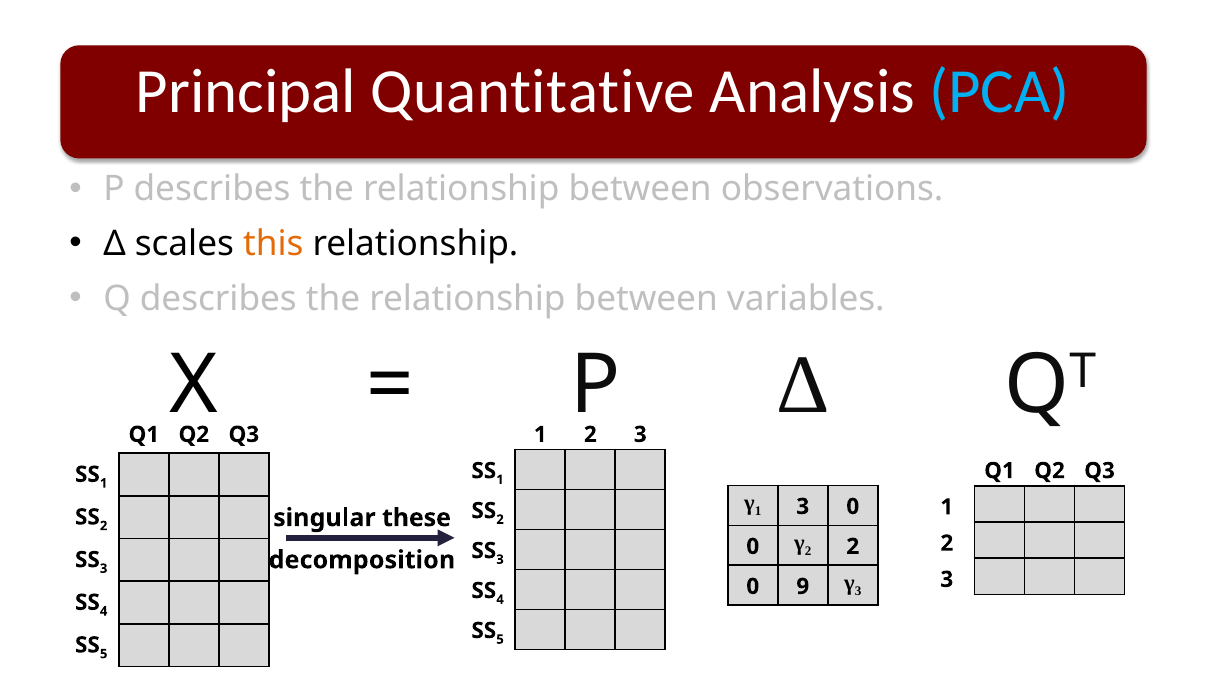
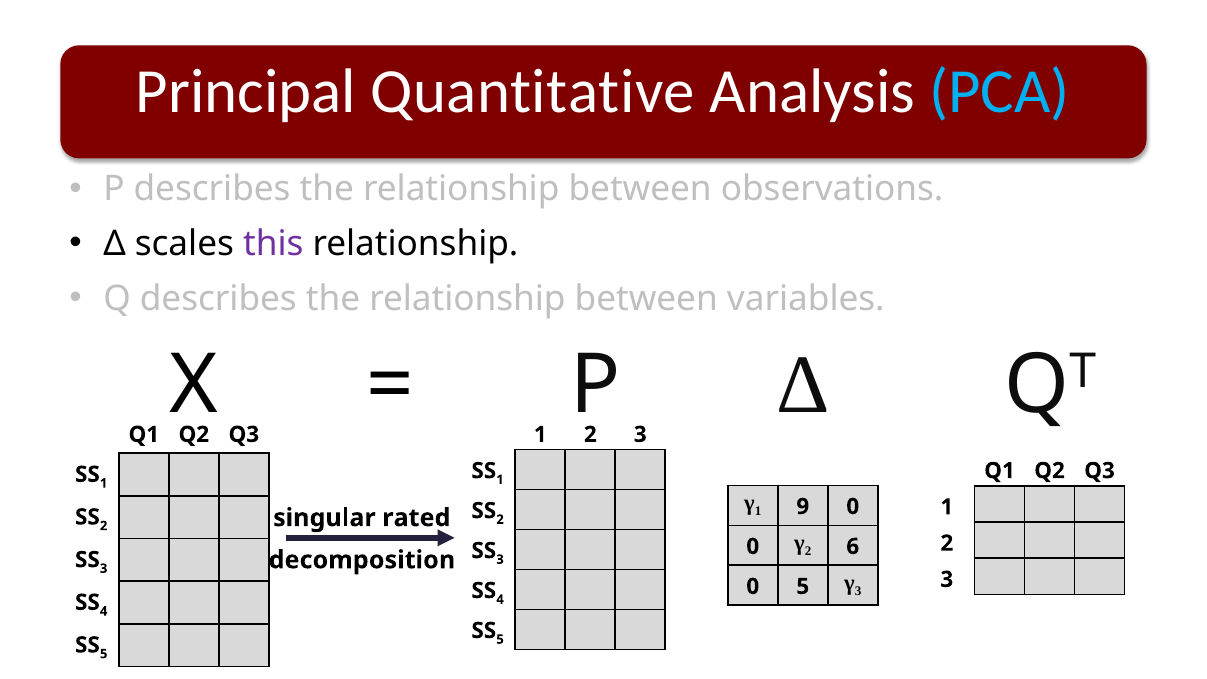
this colour: orange -> purple
1 3: 3 -> 9
these: these -> rated
2 2: 2 -> 6
0 9: 9 -> 5
